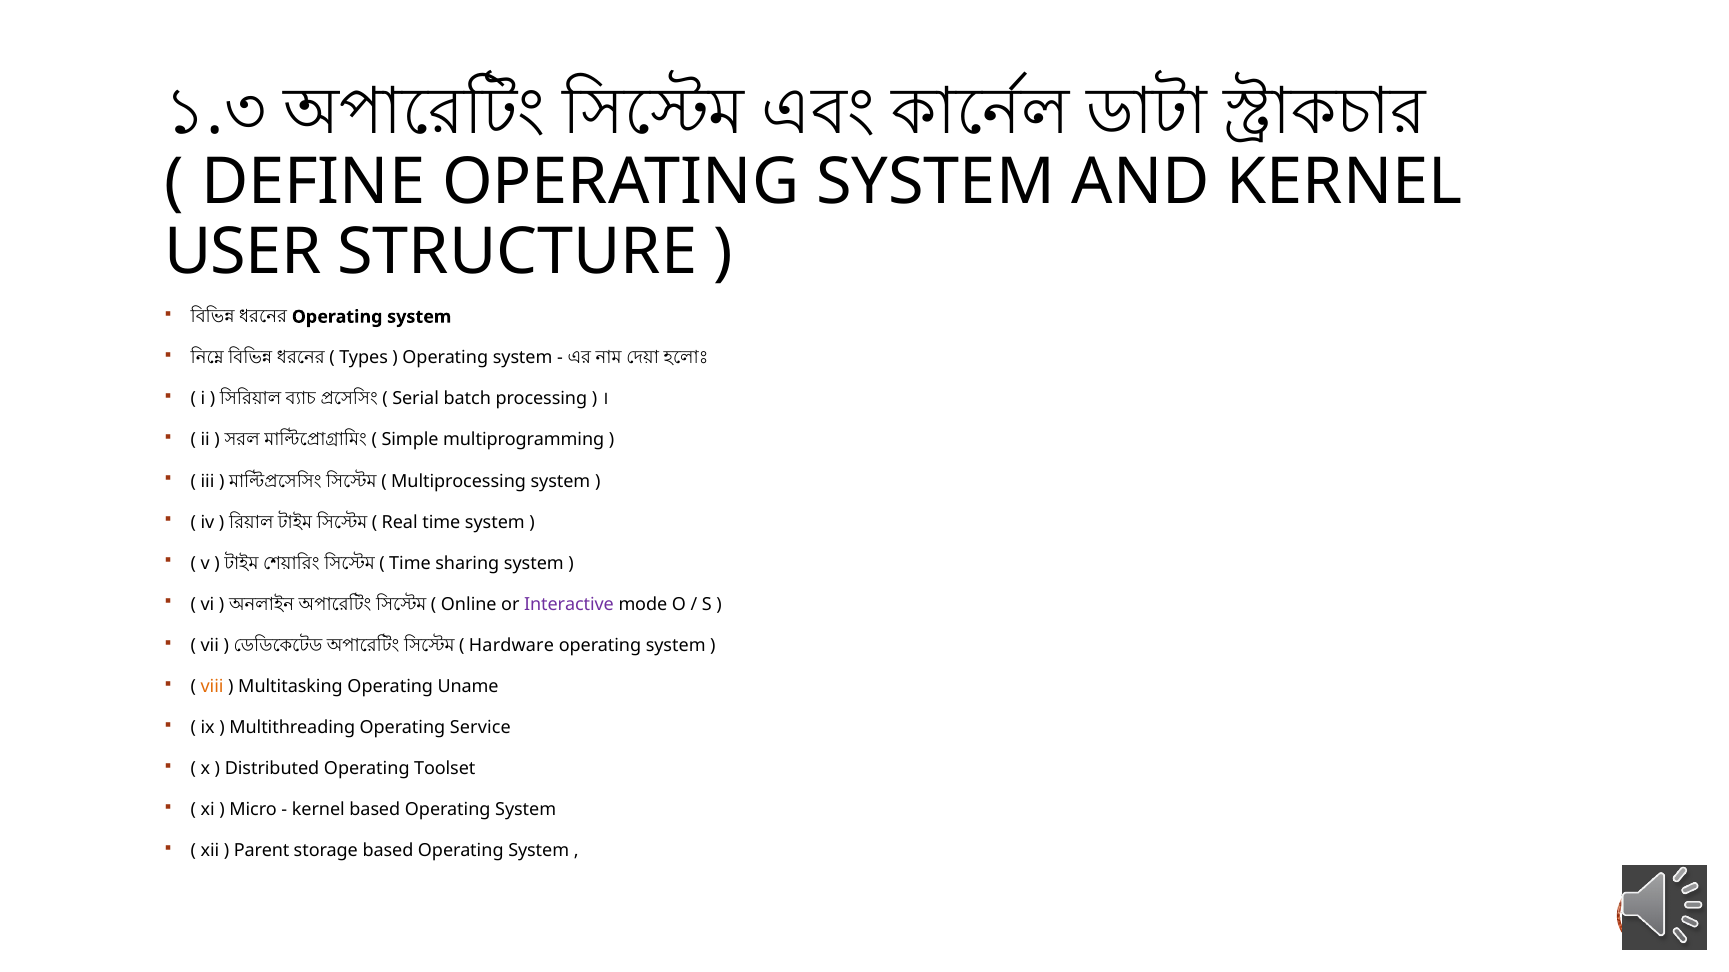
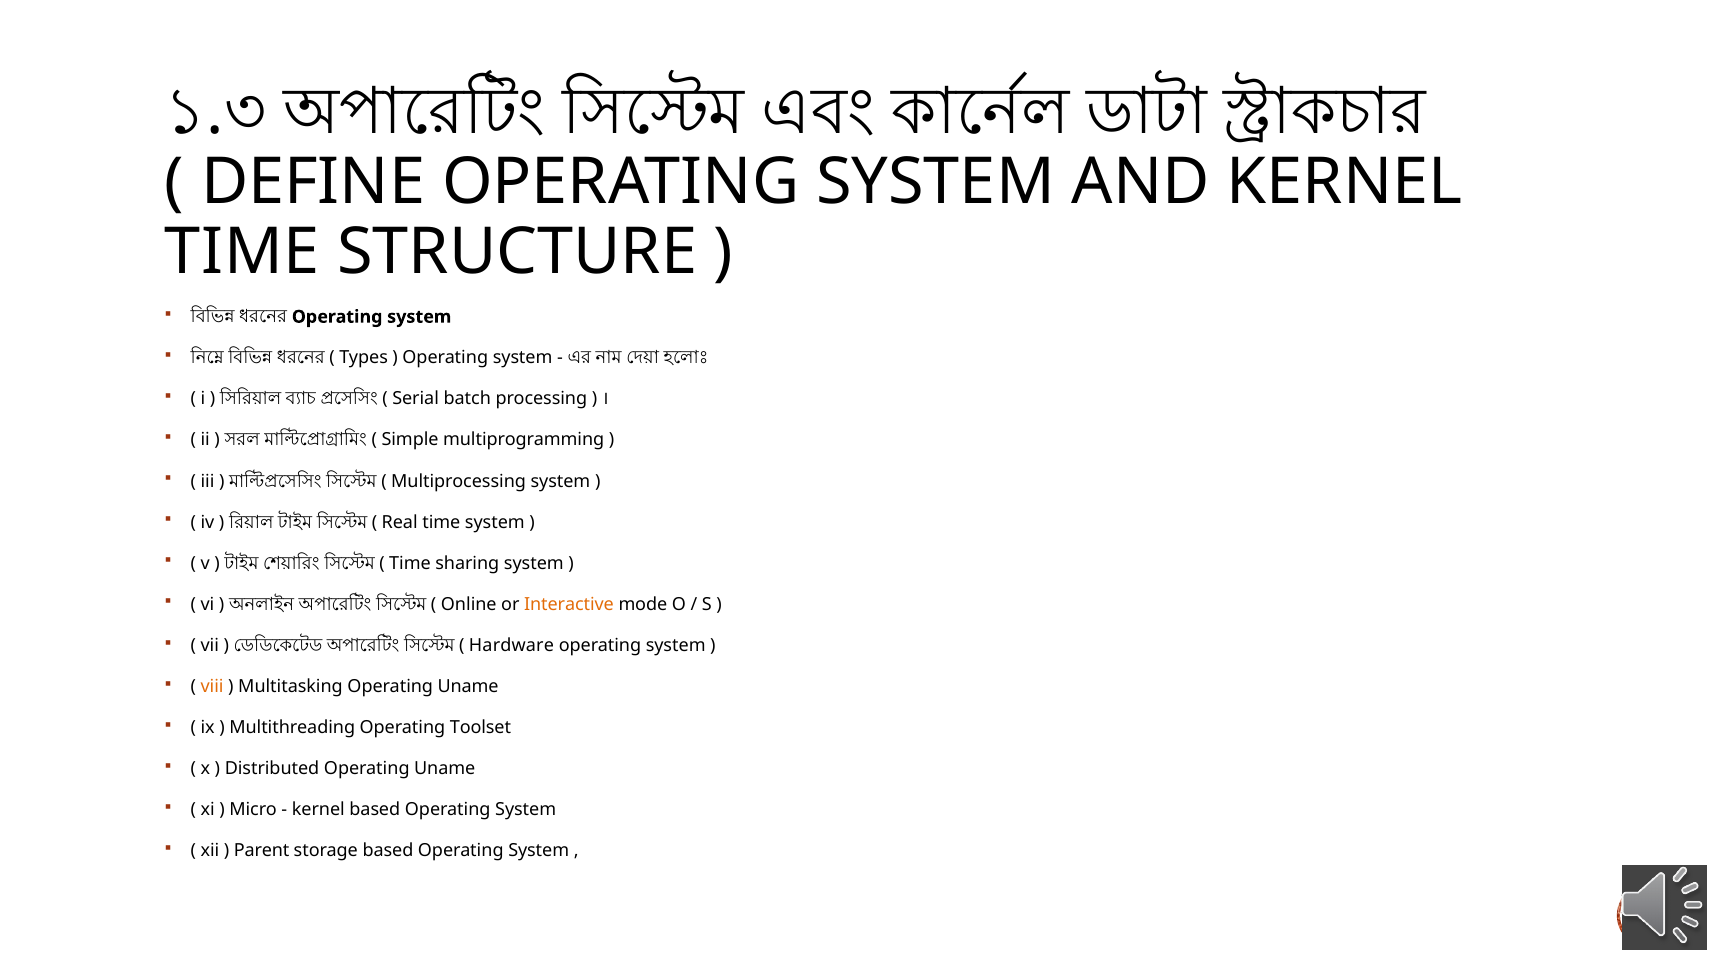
USER at (243, 252): USER -> TIME
Interactive colour: purple -> orange
Service: Service -> Toolset
Distributed Operating Toolset: Toolset -> Uname
